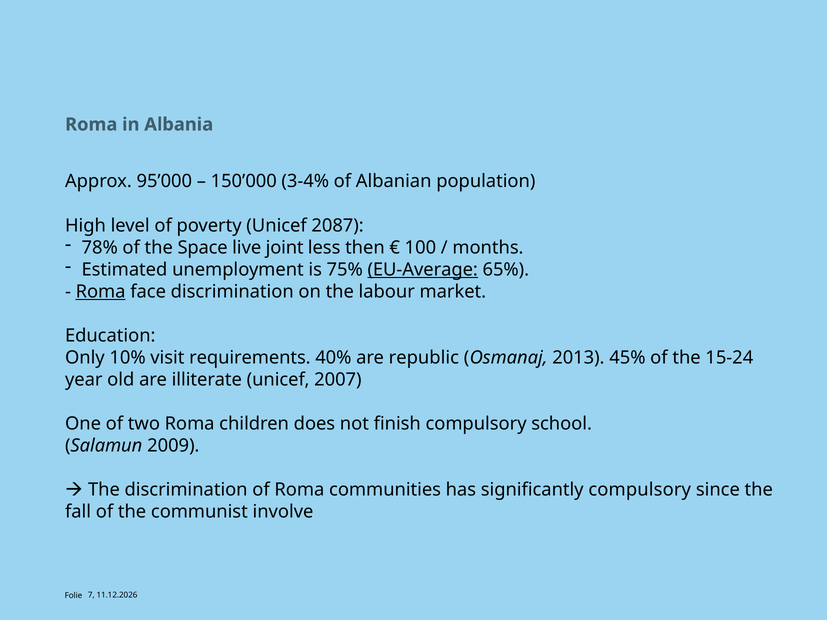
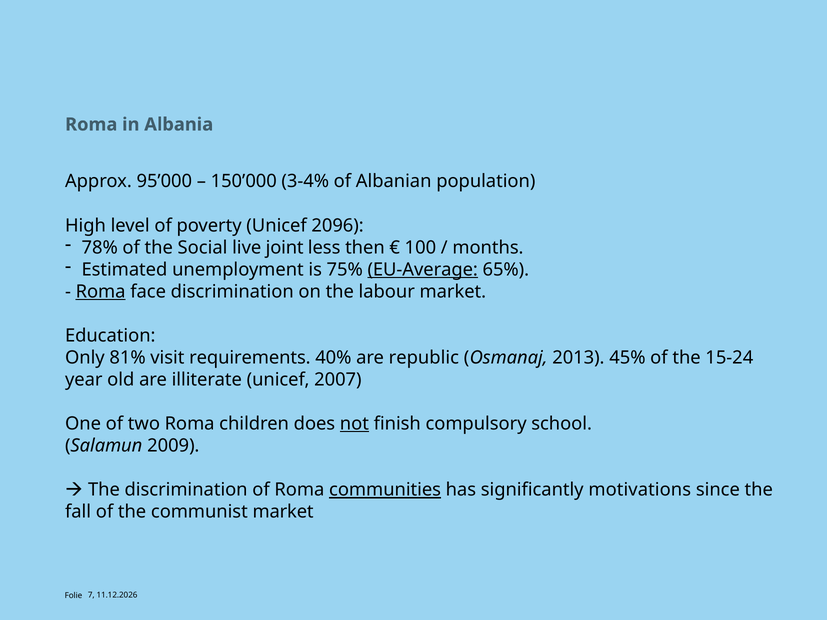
2087: 2087 -> 2096
Space: Space -> Social
10%: 10% -> 81%
not underline: none -> present
communities underline: none -> present
significantly compulsory: compulsory -> motivations
communist involve: involve -> market
